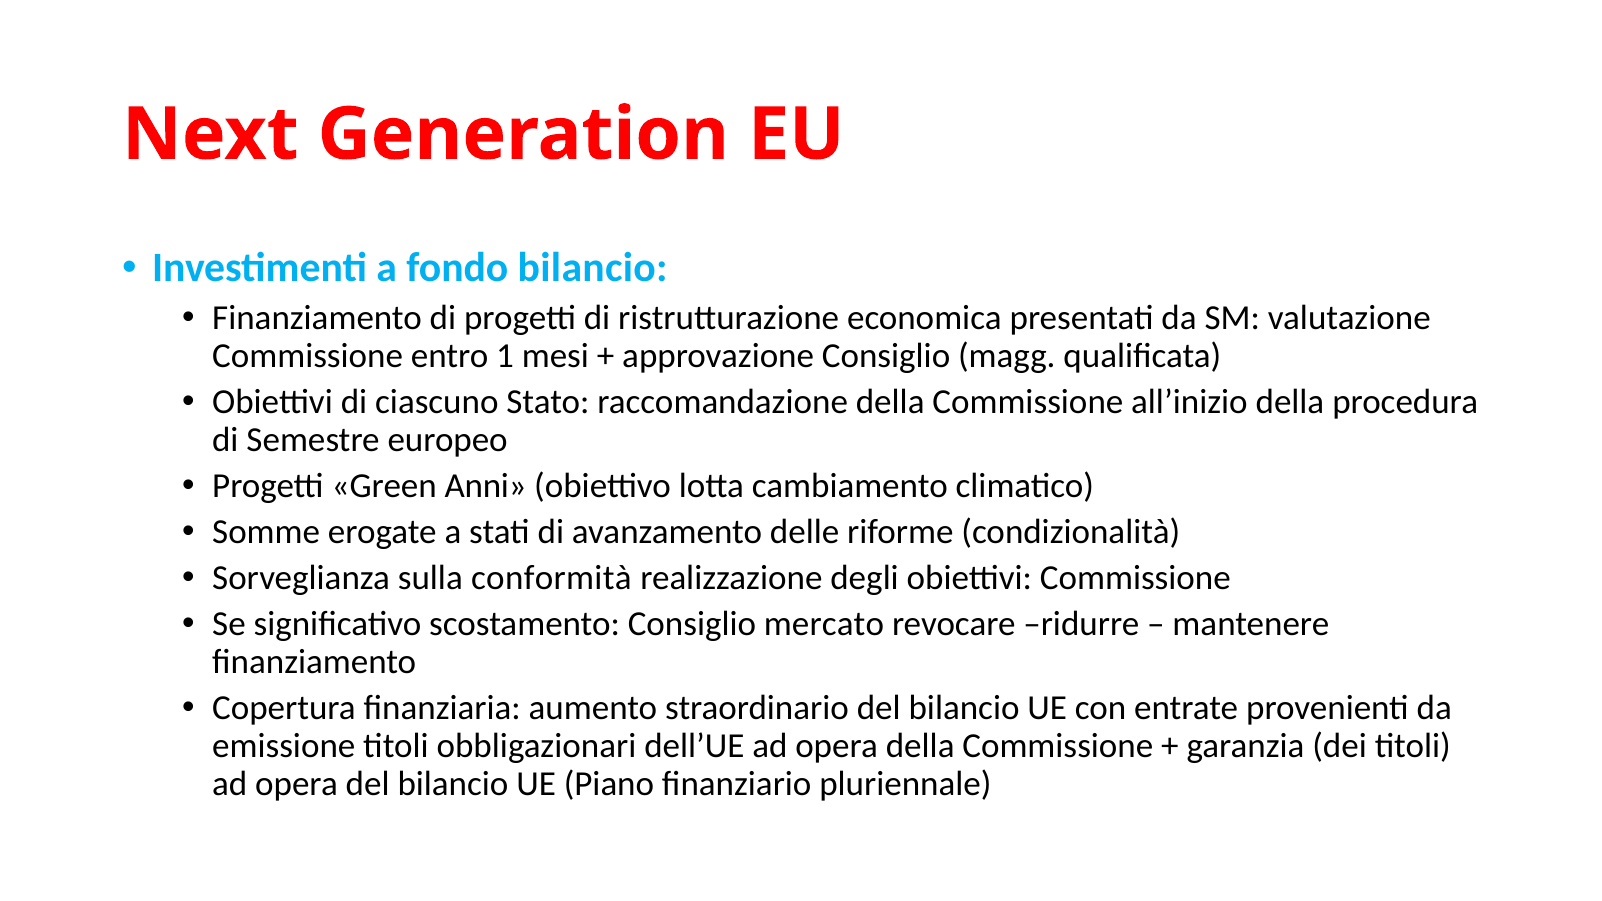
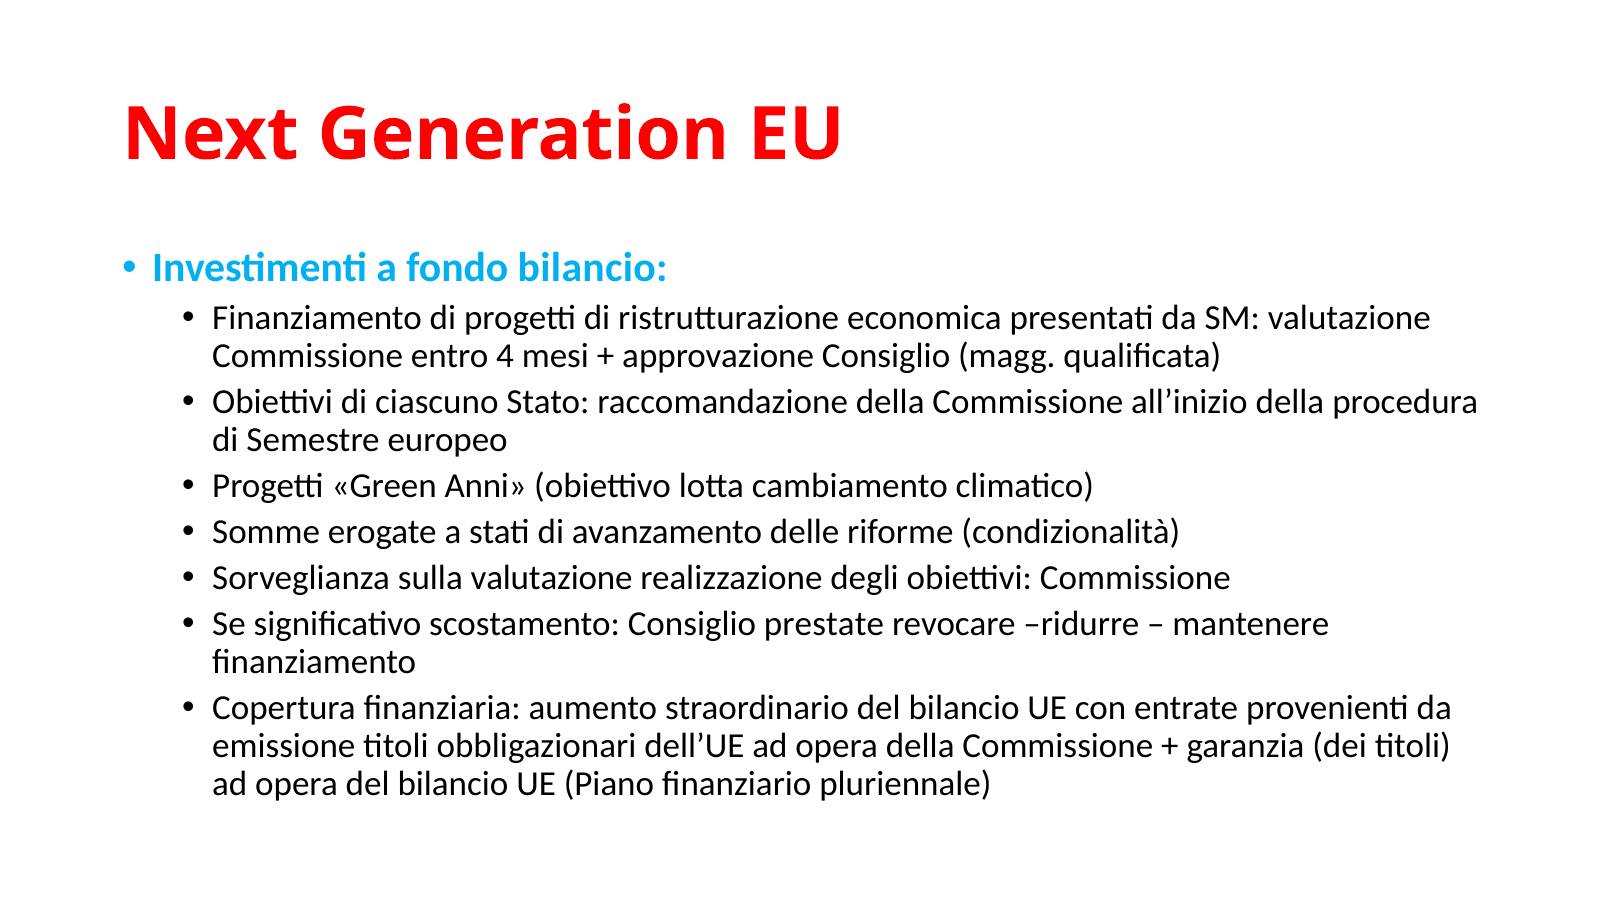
1: 1 -> 4
sulla conformità: conformità -> valutazione
mercato: mercato -> prestate
